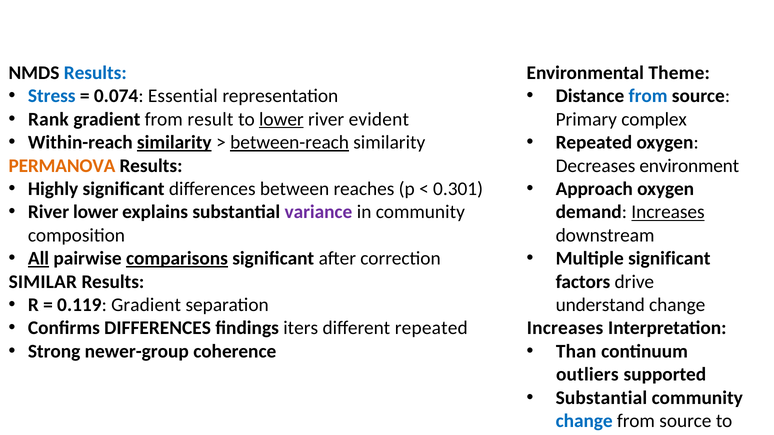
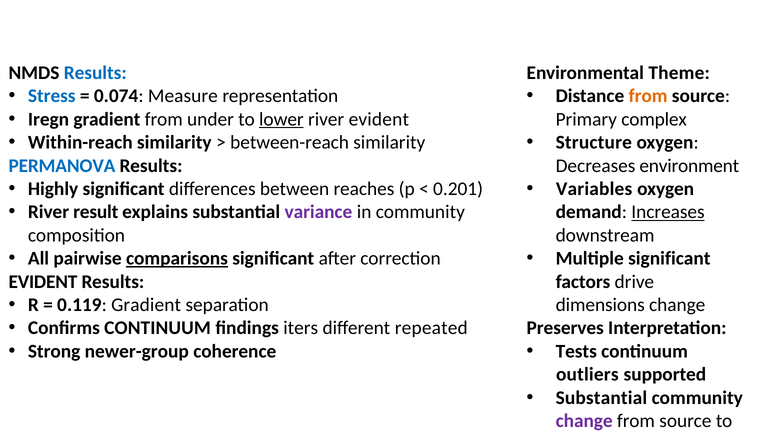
Essential: Essential -> Measure
from at (648, 96) colour: blue -> orange
Rank: Rank -> Iregn
result: result -> under
similarity at (174, 143) underline: present -> none
between-reach underline: present -> none
Repeated at (594, 143): Repeated -> Structure
PERMANOVA colour: orange -> blue
0.301: 0.301 -> 0.201
Approach: Approach -> Variables
River lower: lower -> result
All underline: present -> none
SIMILAR at (43, 282): SIMILAR -> EVIDENT
understand: understand -> dimensions
Confirms DIFFERENCES: DIFFERENCES -> CONTINUUM
Increases at (565, 328): Increases -> Preserves
Than: Than -> Tests
change at (584, 421) colour: blue -> purple
